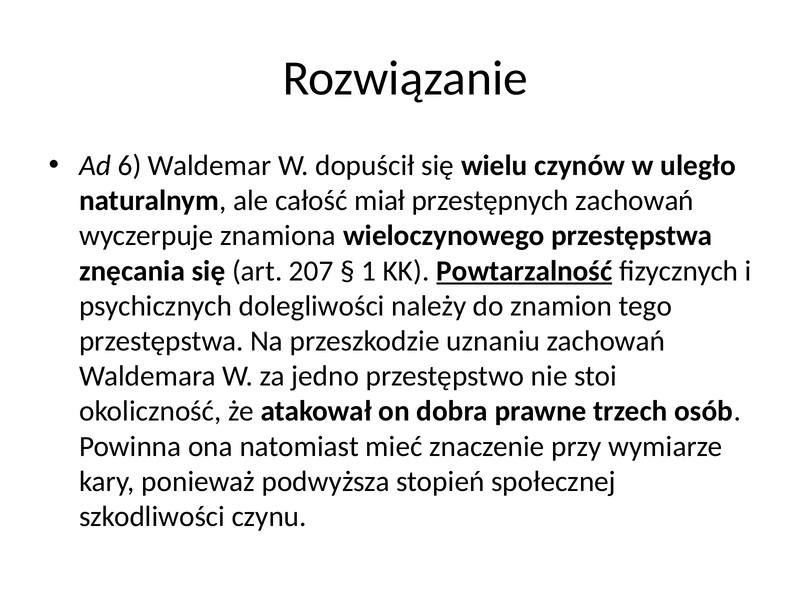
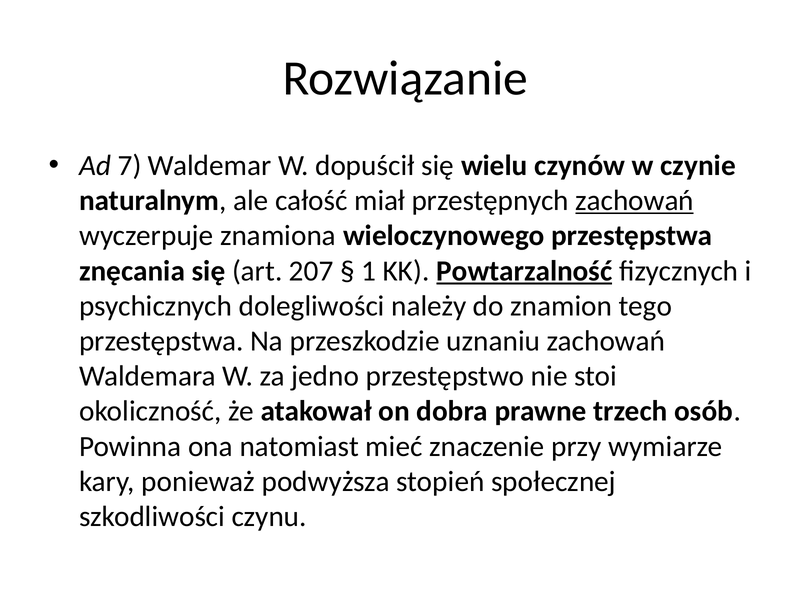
6: 6 -> 7
uległo: uległo -> czynie
zachowań at (635, 201) underline: none -> present
